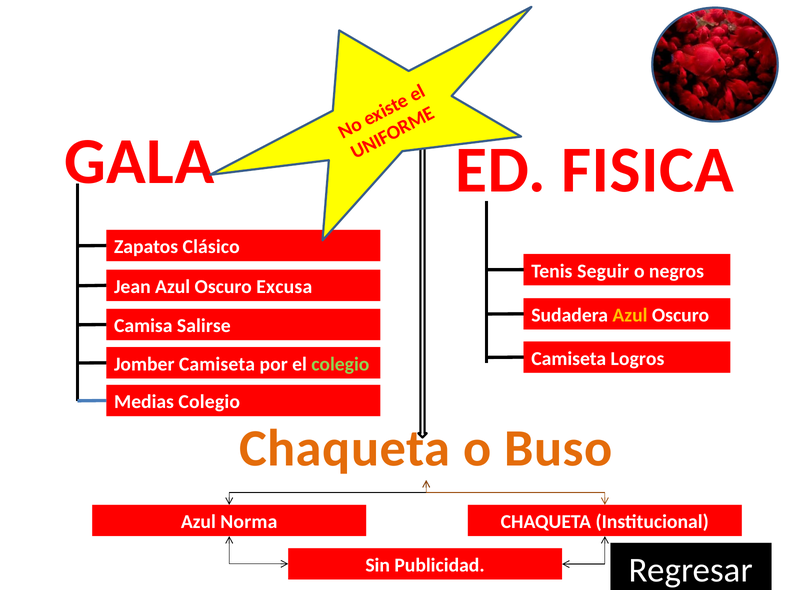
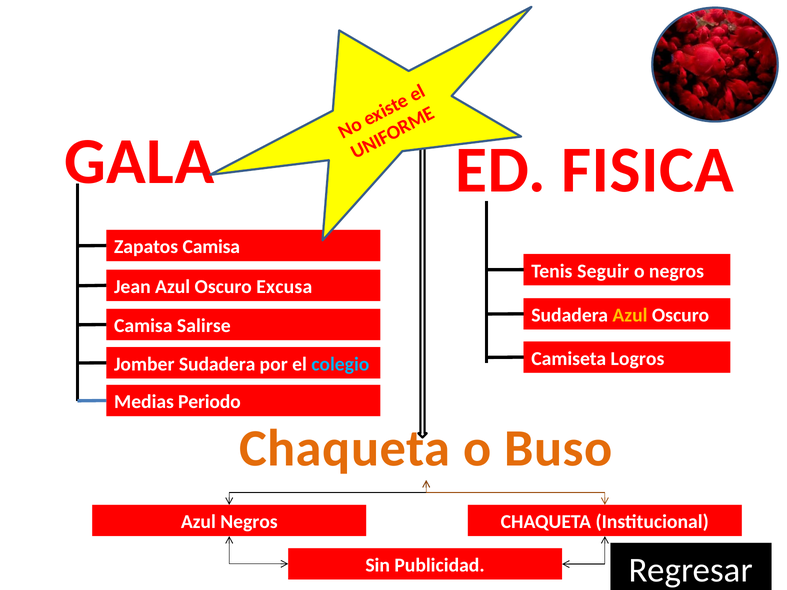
Zapatos Clásico: Clásico -> Camisa
Jomber Camiseta: Camiseta -> Sudadera
colegio at (340, 364) colour: light green -> light blue
Medias Colegio: Colegio -> Periodo
Azul Norma: Norma -> Negros
